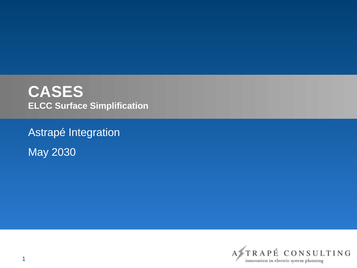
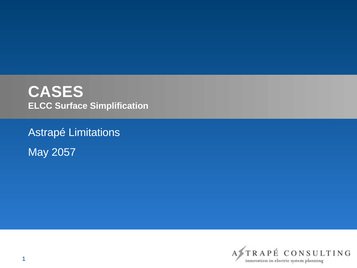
Integration: Integration -> Limitations
2030: 2030 -> 2057
